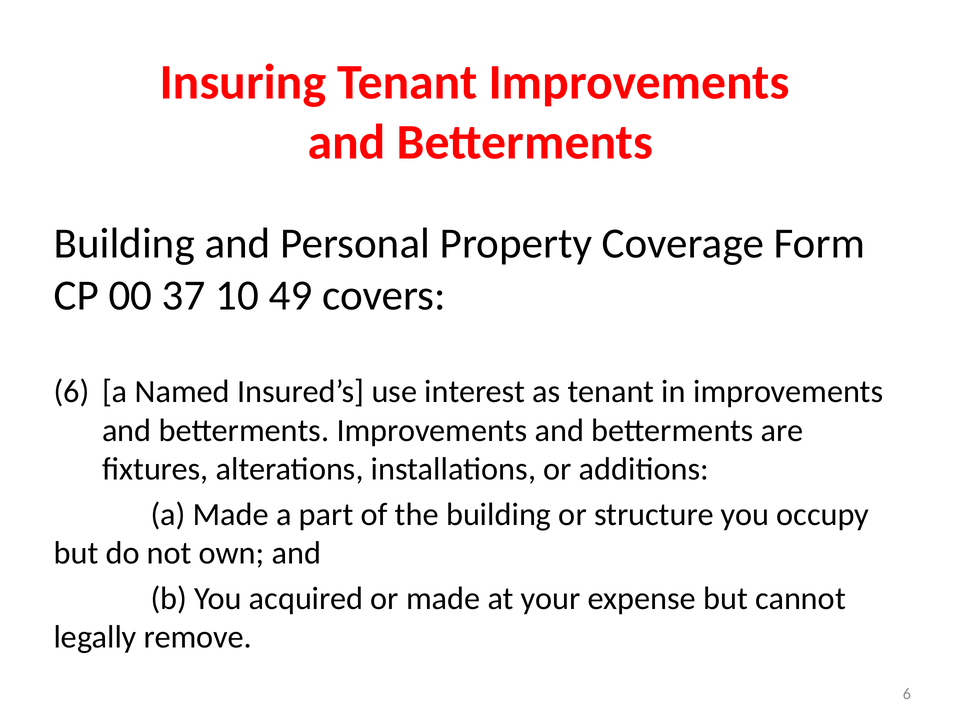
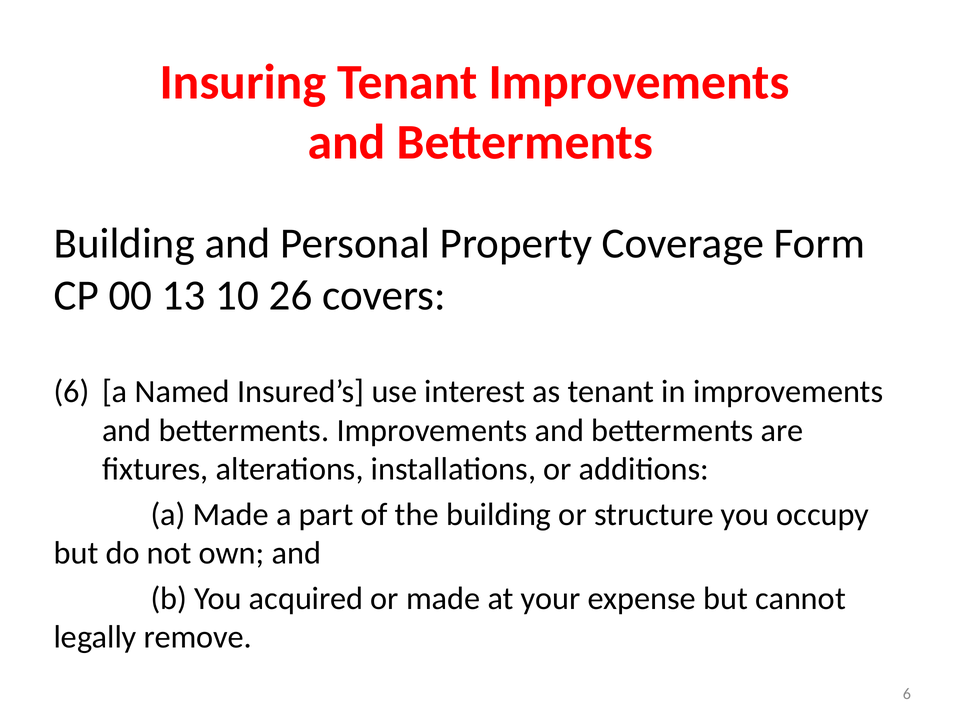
37: 37 -> 13
49: 49 -> 26
